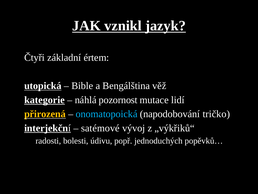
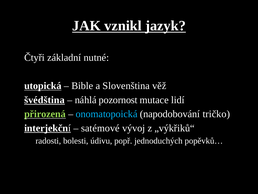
értem: értem -> nutné
Bengálština: Bengálština -> Slovenština
kategorie: kategorie -> švédština
přirozená colour: yellow -> light green
